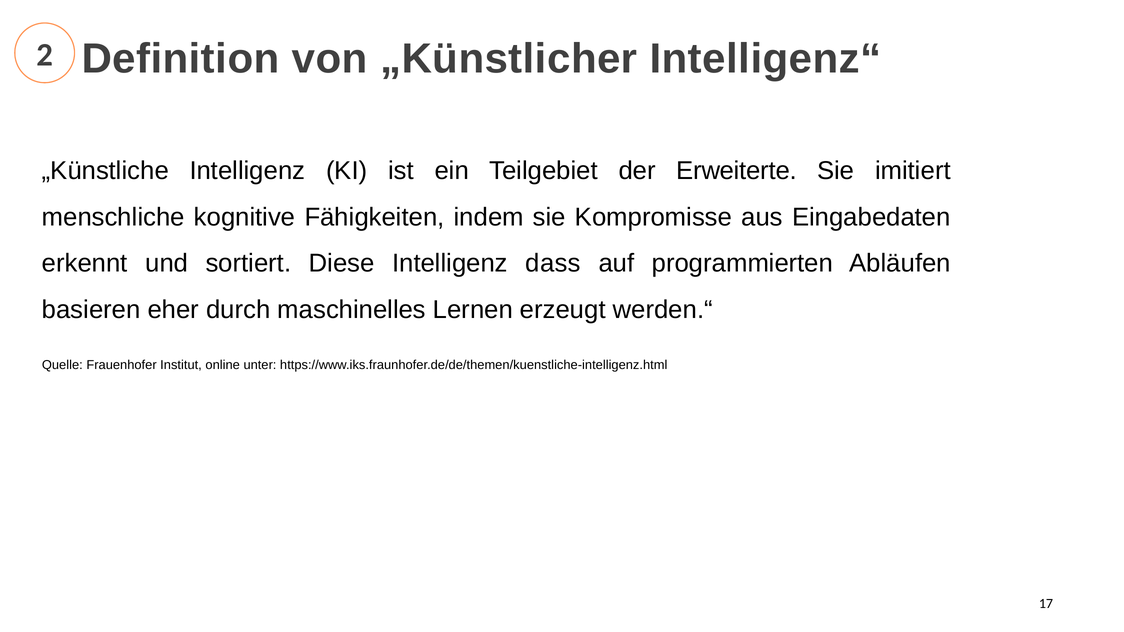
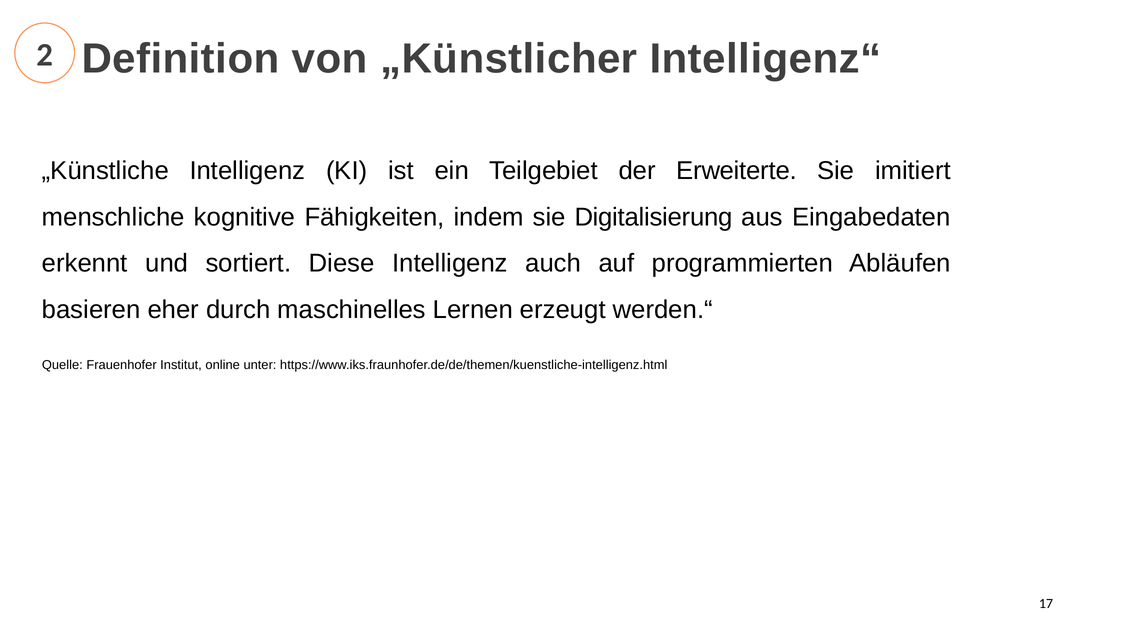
Kompromisse: Kompromisse -> Digitalisierung
dass: dass -> auch
